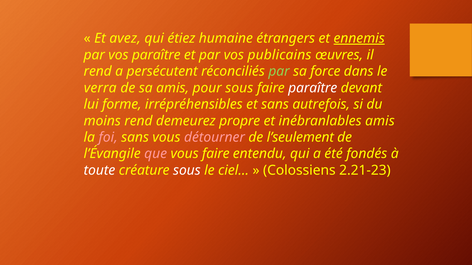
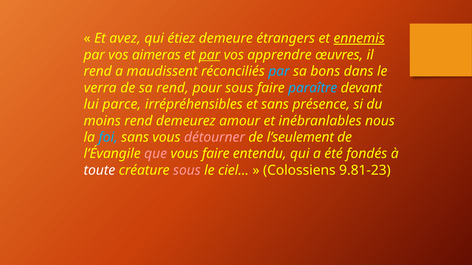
humaine: humaine -> demeure
vos paraître: paraître -> aimeras
par at (210, 55) underline: none -> present
publicains: publicains -> apprendre
persécutent: persécutent -> maudissent
par at (279, 71) colour: light green -> light blue
force: force -> bons
sa amis: amis -> rend
paraître at (313, 88) colour: white -> light blue
forme: forme -> parce
autrefois: autrefois -> présence
propre: propre -> amour
inébranlables amis: amis -> nous
foi colour: pink -> light blue
sous at (187, 171) colour: white -> pink
2.21-23: 2.21-23 -> 9.81-23
